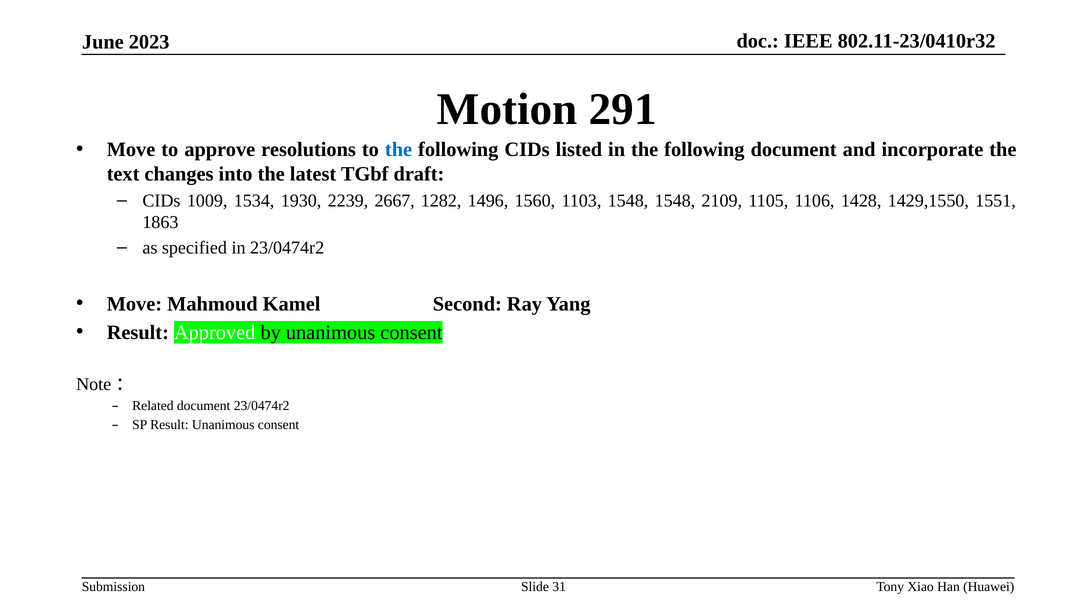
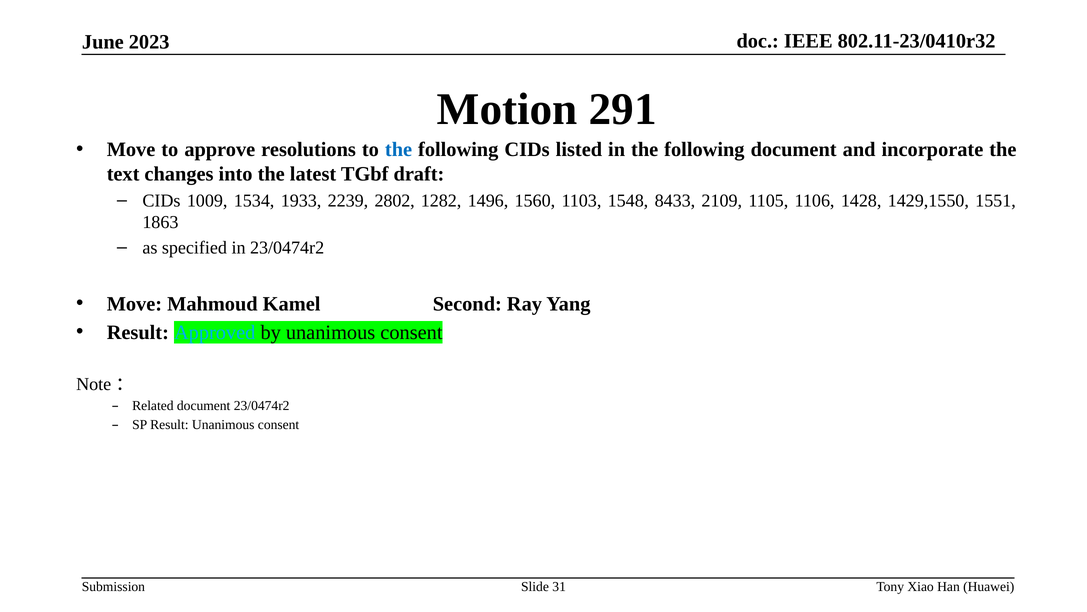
1930: 1930 -> 1933
2667: 2667 -> 2802
1548 1548: 1548 -> 8433
Approved colour: white -> light blue
